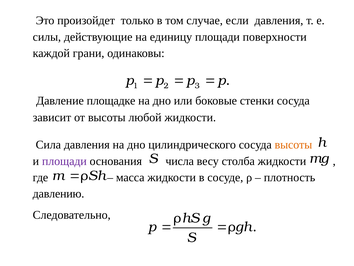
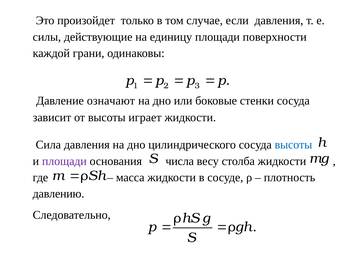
площадке: площадке -> означают
любой: любой -> играет
высоты at (293, 145) colour: orange -> blue
